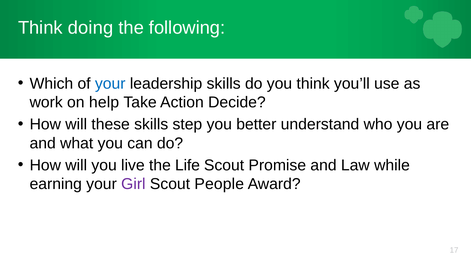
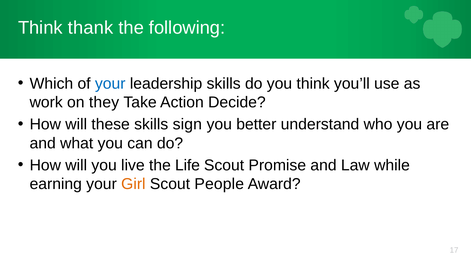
doing: doing -> thank
help: help -> they
step: step -> sign
Girl colour: purple -> orange
